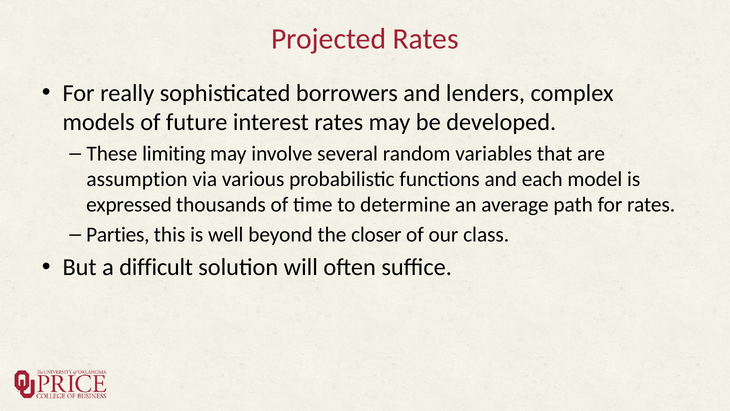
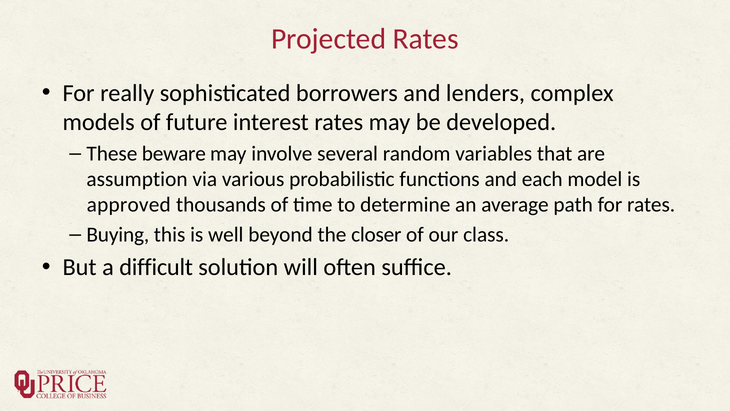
limiting: limiting -> beware
expressed: expressed -> approved
Parties: Parties -> Buying
